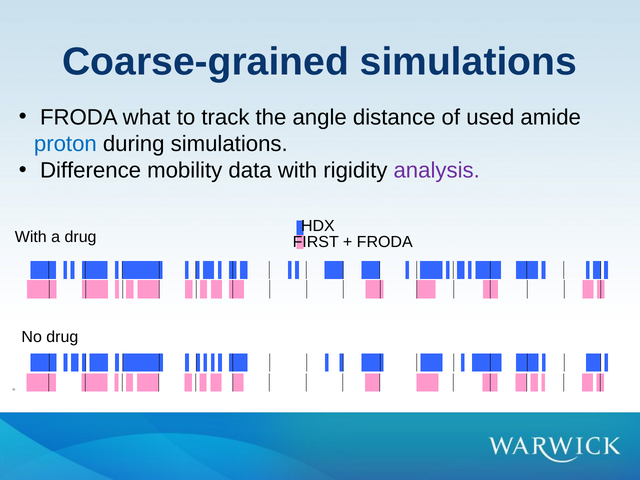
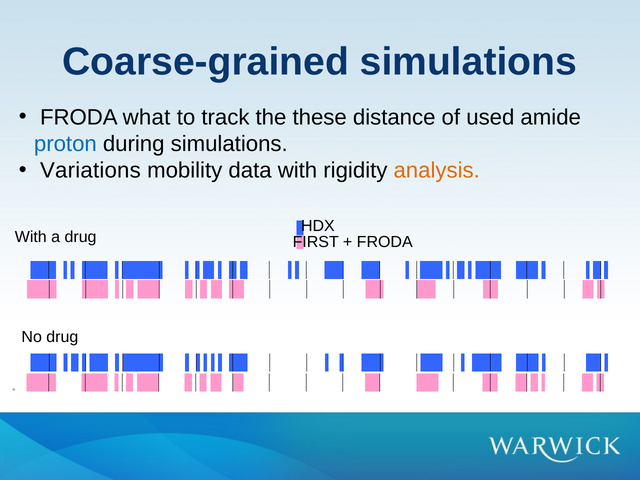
angle: angle -> these
Difference: Difference -> Variations
analysis colour: purple -> orange
